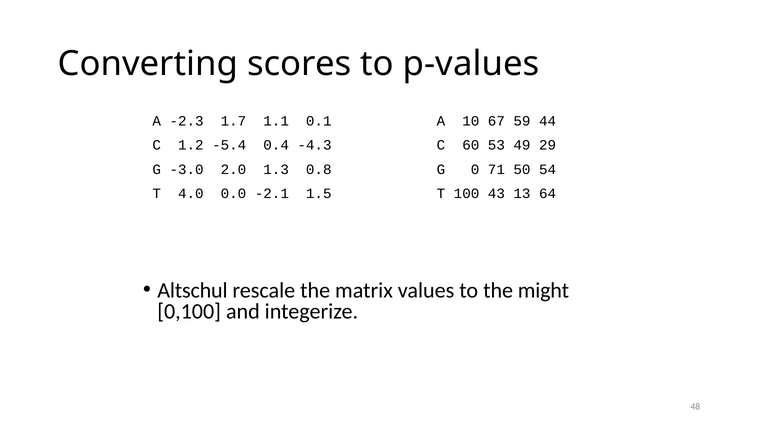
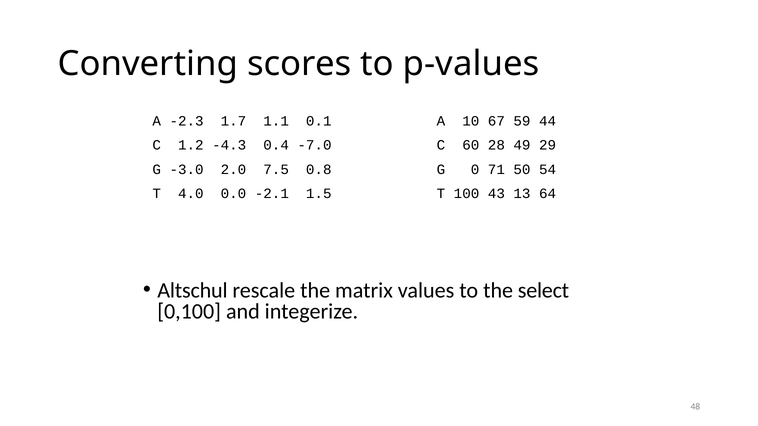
-5.4: -5.4 -> -4.3
-4.3: -4.3 -> -7.0
53: 53 -> 28
1.3: 1.3 -> 7.5
might: might -> select
